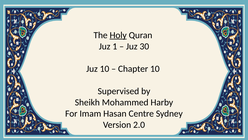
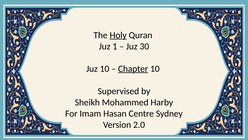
Chapter underline: none -> present
